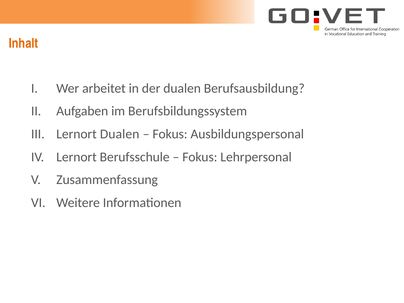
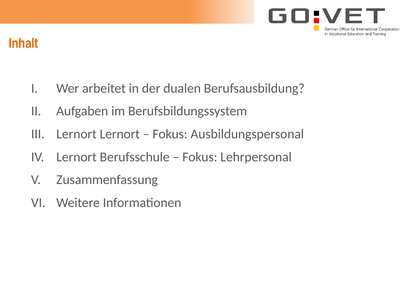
Lernort Dualen: Dualen -> Lernort
